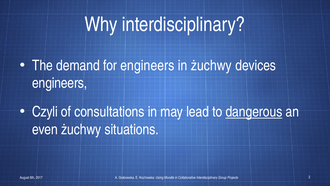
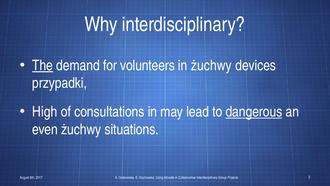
The underline: none -> present
for engineers: engineers -> volunteers
engineers at (60, 83): engineers -> przypadki
Czyli: Czyli -> High
